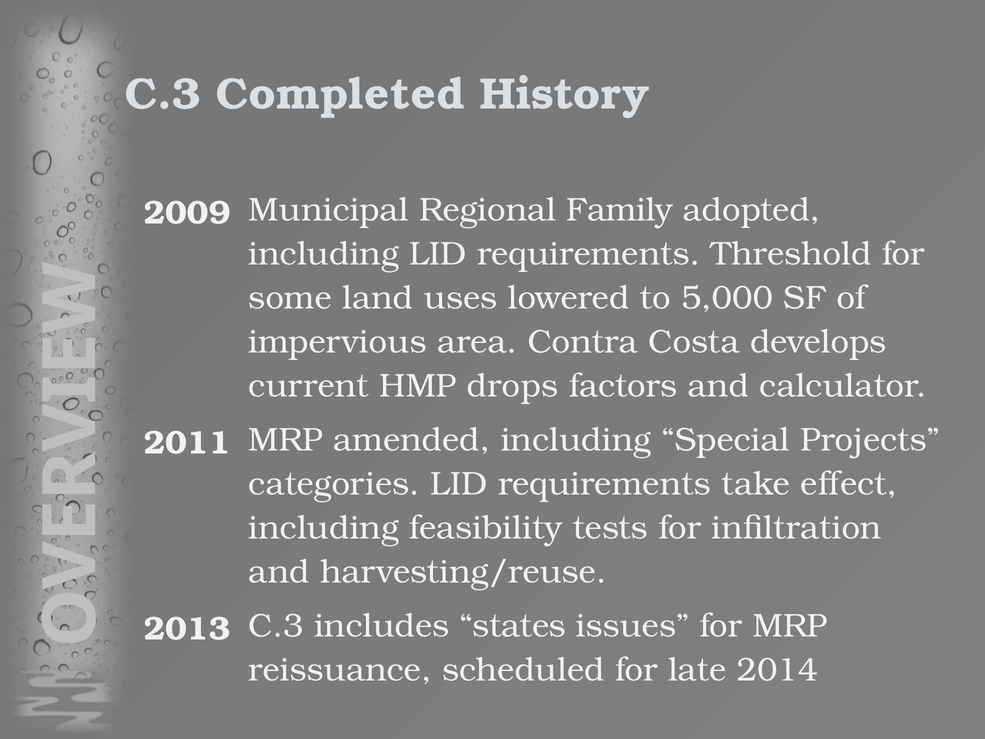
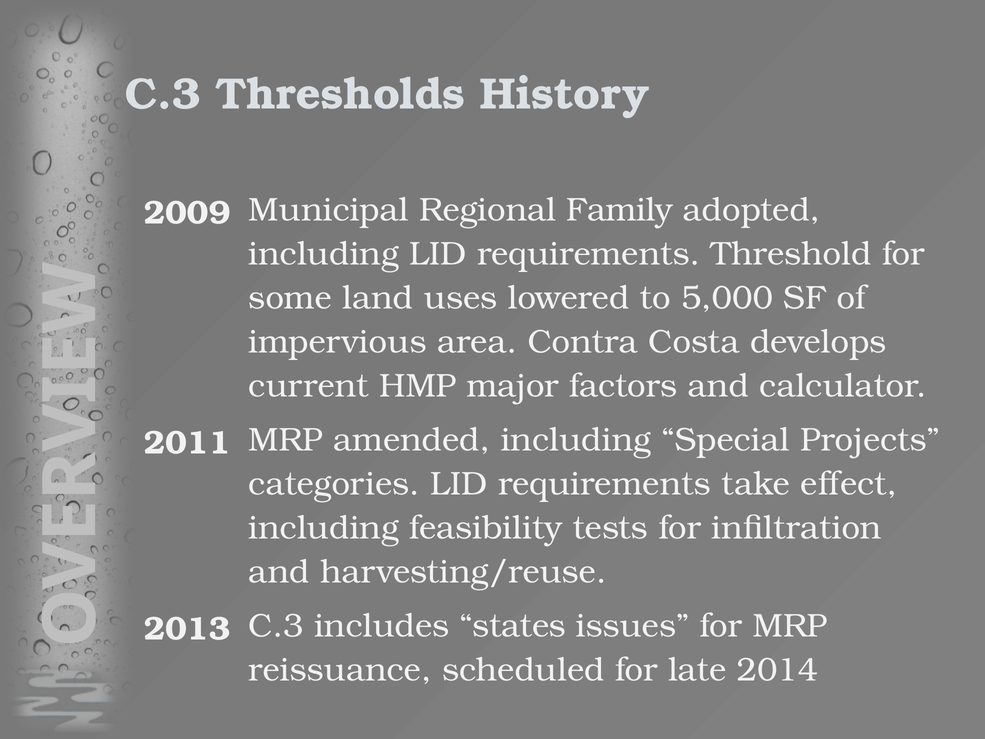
Completed: Completed -> Thresholds
drops: drops -> major
